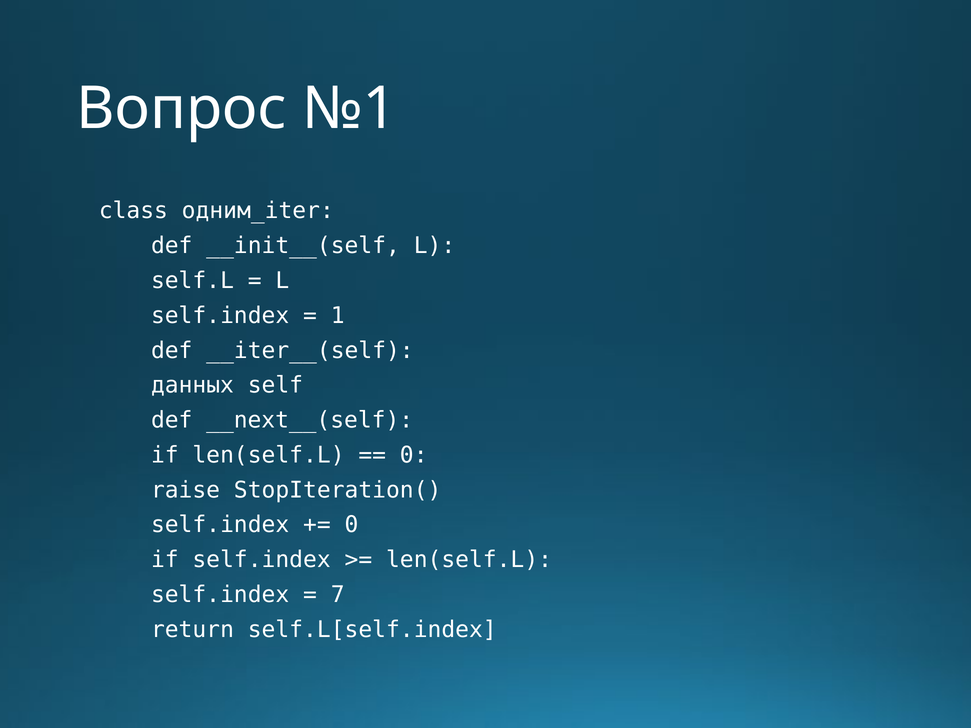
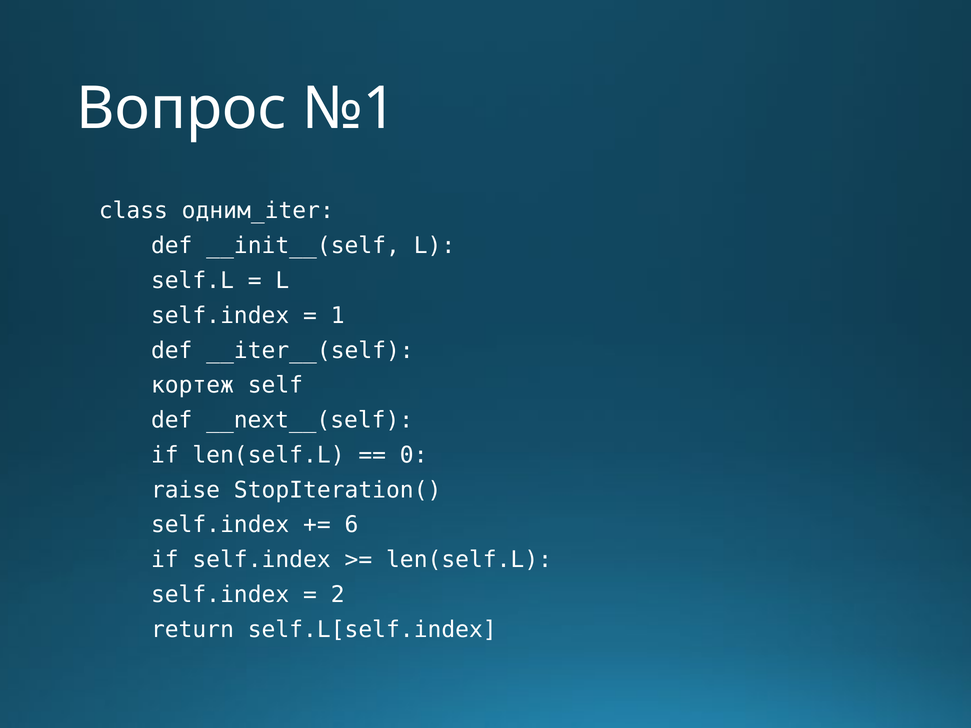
данных: данных -> кортеж
0 at (351, 525): 0 -> 6
7: 7 -> 2
